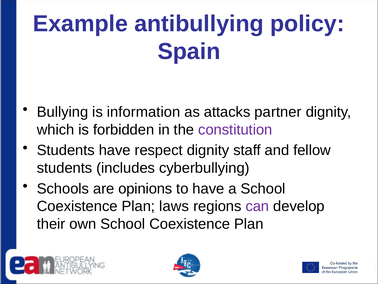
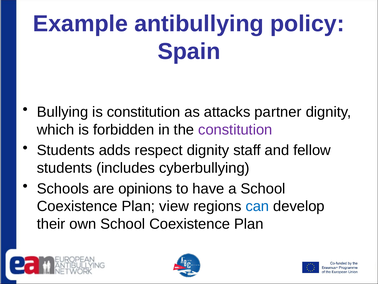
is information: information -> constitution
Students have: have -> adds
laws: laws -> view
can colour: purple -> blue
